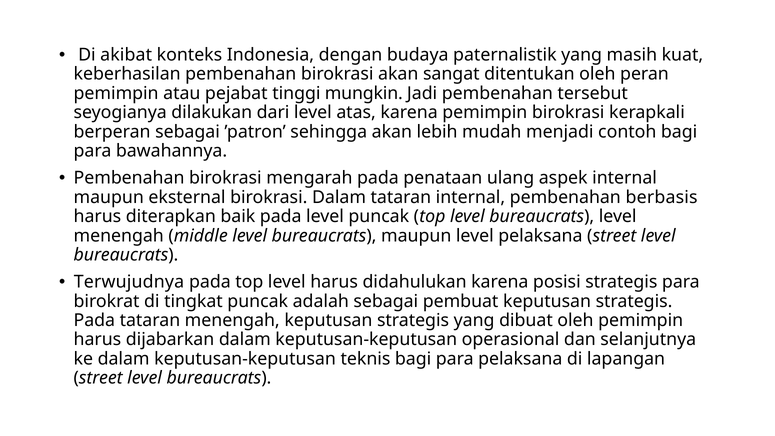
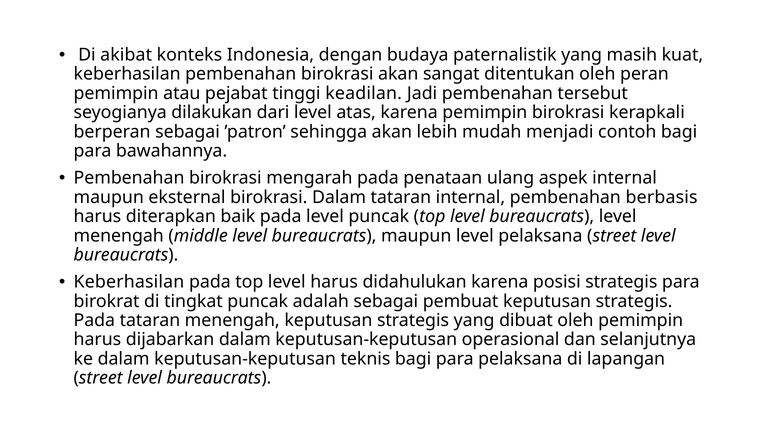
mungkin: mungkin -> keadilan
Terwujudnya at (129, 282): Terwujudnya -> Keberhasilan
